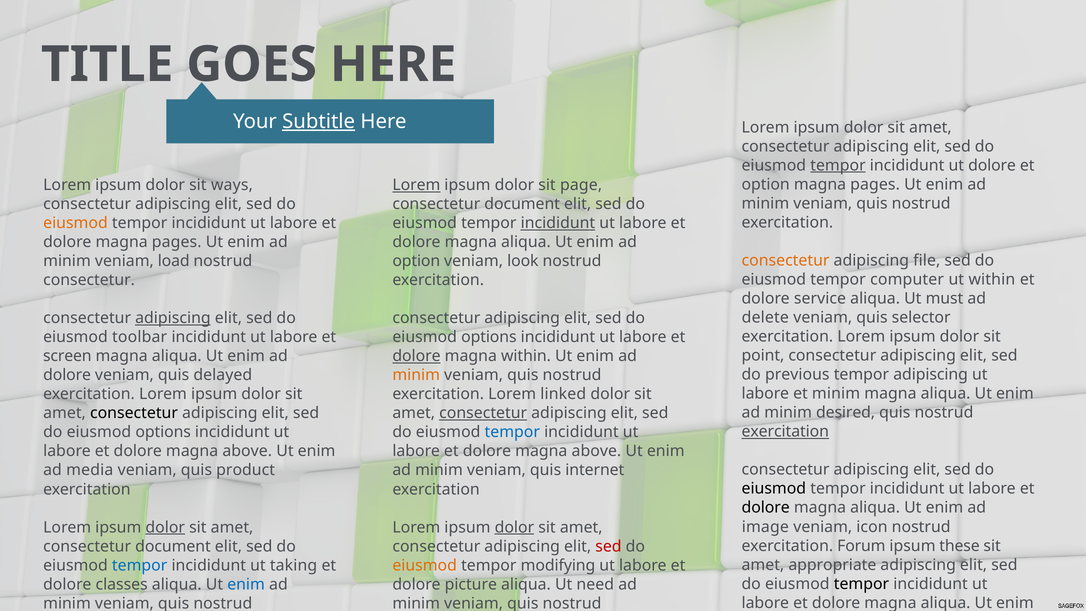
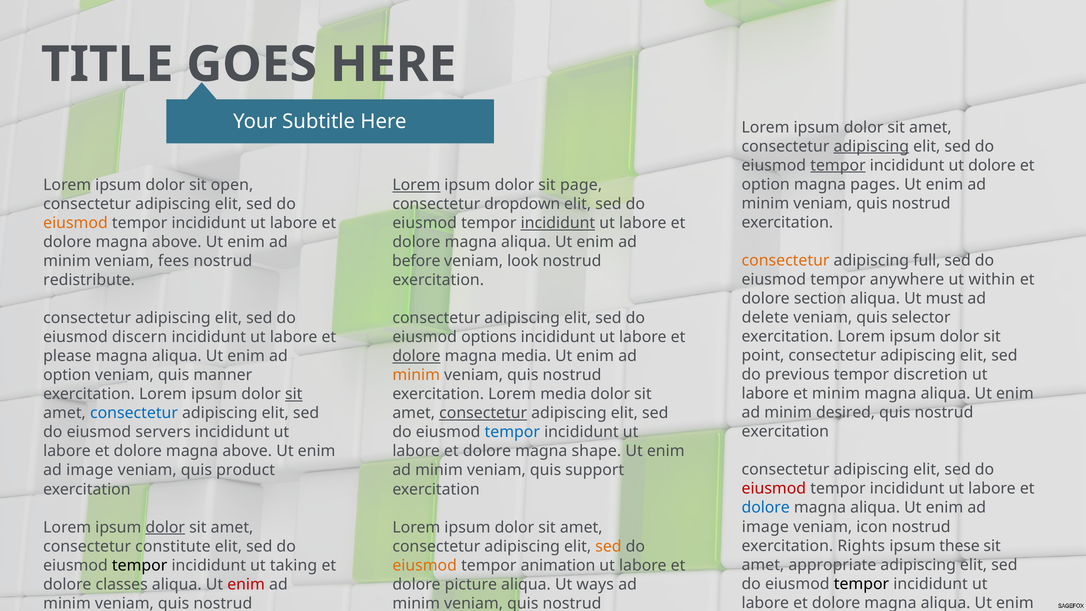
Subtitle underline: present -> none
adipiscing at (871, 146) underline: none -> present
ways: ways -> open
document at (522, 204): document -> dropdown
pages at (177, 242): pages -> above
file: file -> full
load: load -> fees
option at (416, 261): option -> before
computer: computer -> anywhere
consectetur at (89, 280): consectetur -> redistribute
service: service -> section
adipiscing at (173, 318) underline: present -> none
toolbar: toolbar -> discern
screen: screen -> please
magna within: within -> media
tempor adipiscing: adipiscing -> discretion
dolore at (67, 375): dolore -> option
delayed: delayed -> manner
sit at (294, 394) underline: none -> present
Lorem linked: linked -> media
consectetur at (134, 413) colour: black -> blue
exercitation at (785, 432) underline: present -> none
options at (163, 432): options -> servers
above at (596, 451): above -> shape
media at (90, 470): media -> image
internet: internet -> support
eiusmod at (774, 489) colour: black -> red
dolore at (766, 508) colour: black -> blue
dolor at (514, 527) underline: present -> none
Forum: Forum -> Rights
document at (173, 546): document -> constitute
sed at (608, 546) colour: red -> orange
tempor at (140, 565) colour: blue -> black
modifying: modifying -> animation
enim at (246, 584) colour: blue -> red
need: need -> ways
